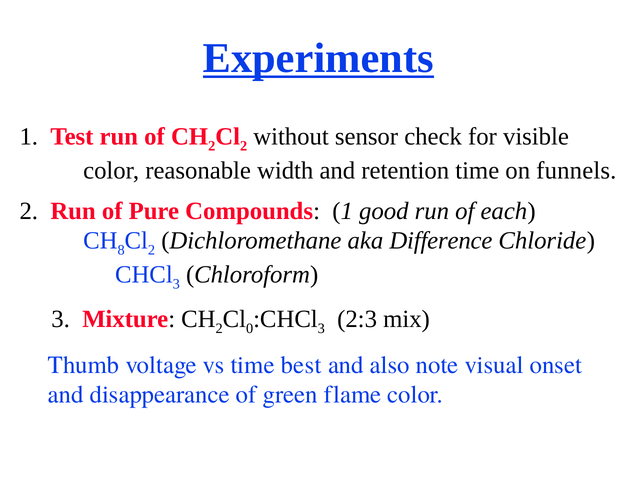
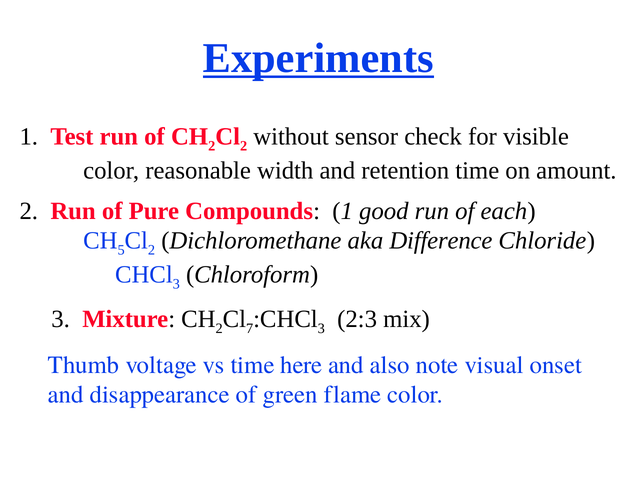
funnels: funnels -> amount
8: 8 -> 5
0: 0 -> 7
best: best -> here
